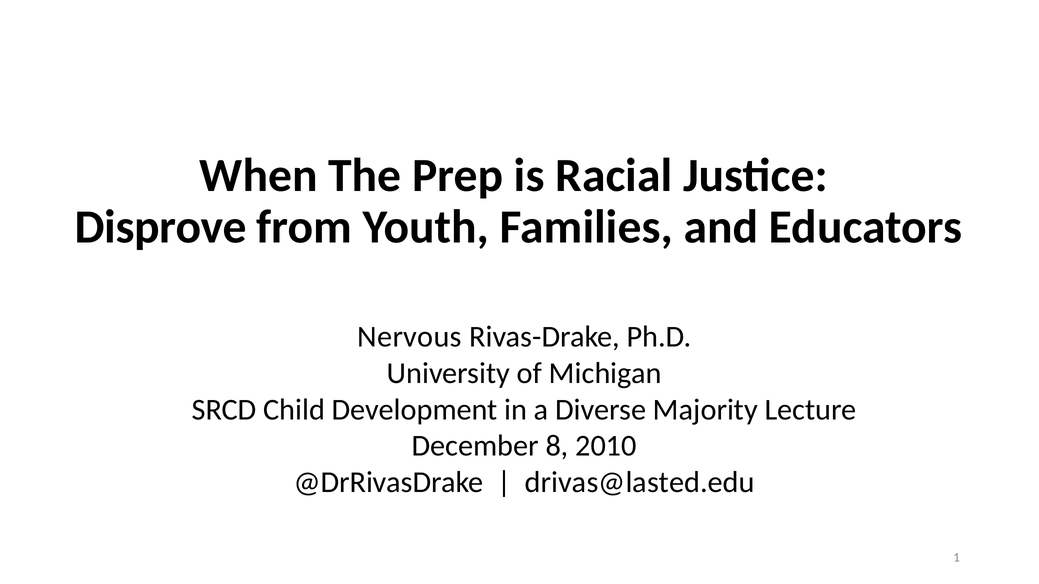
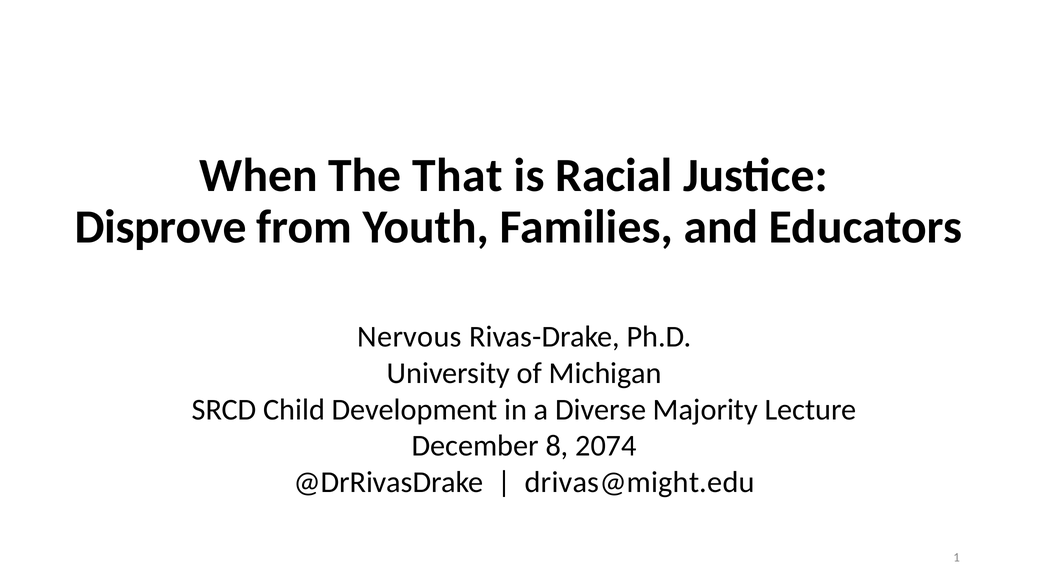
Prep: Prep -> That
2010: 2010 -> 2074
drivas@lasted.edu: drivas@lasted.edu -> drivas@might.edu
